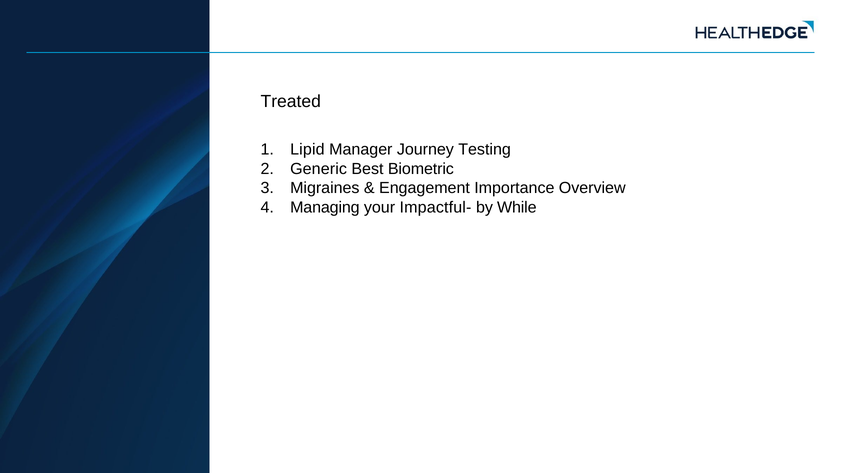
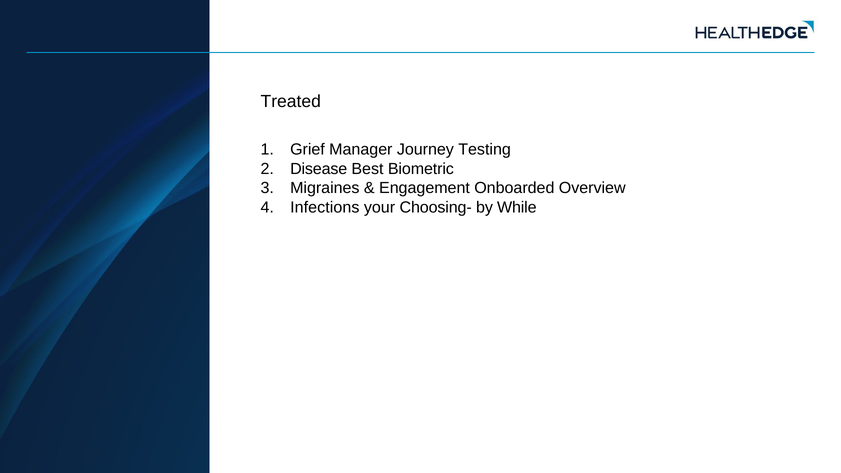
Lipid: Lipid -> Grief
Generic: Generic -> Disease
Importance: Importance -> Onboarded
Managing: Managing -> Infections
Impactful-: Impactful- -> Choosing-
